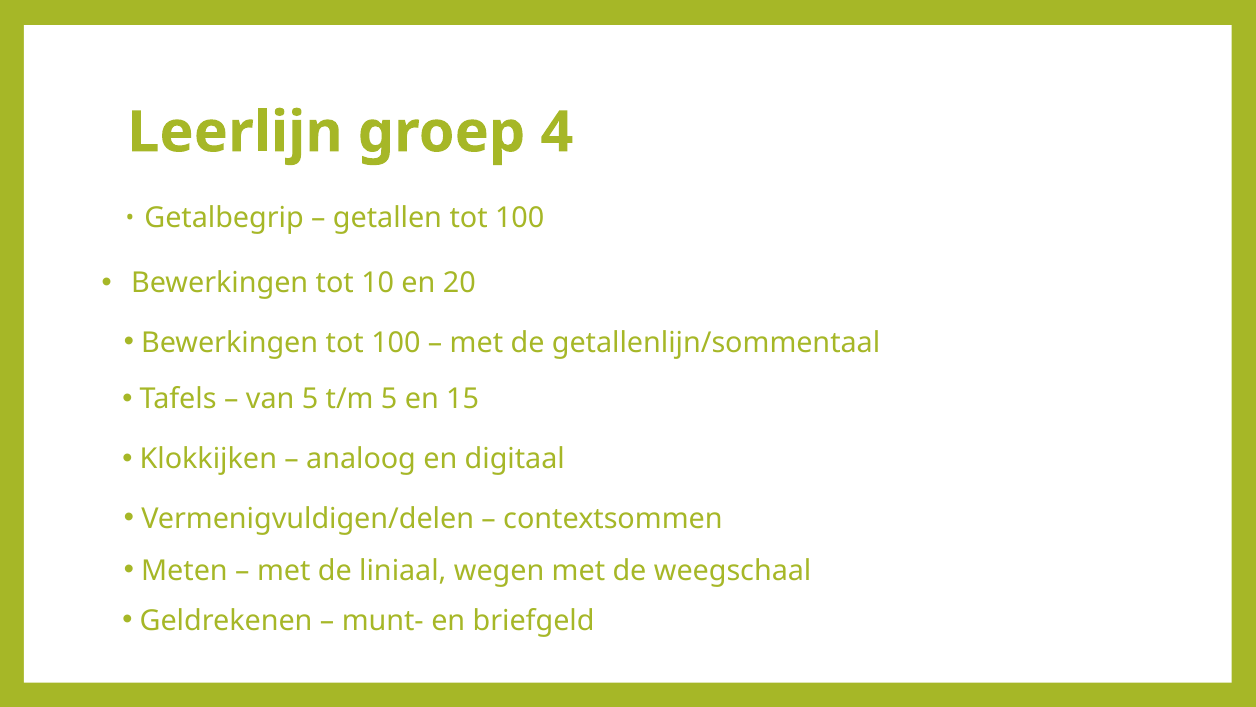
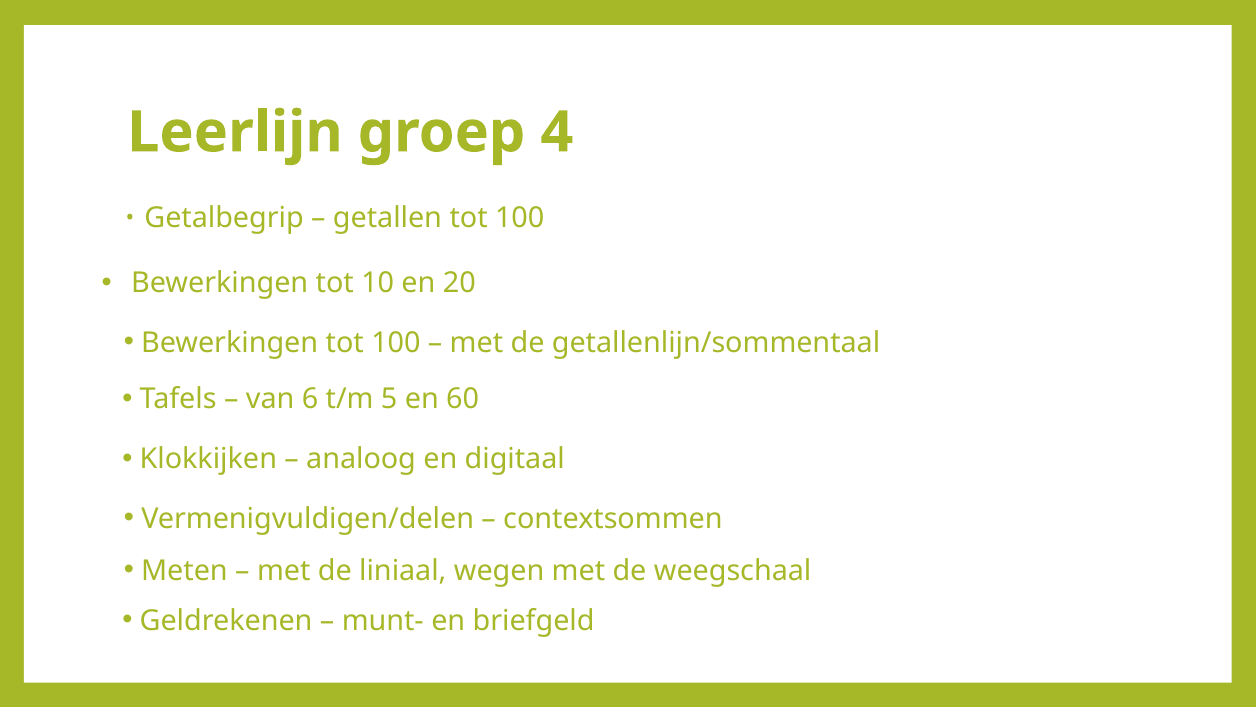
van 5: 5 -> 6
15: 15 -> 60
